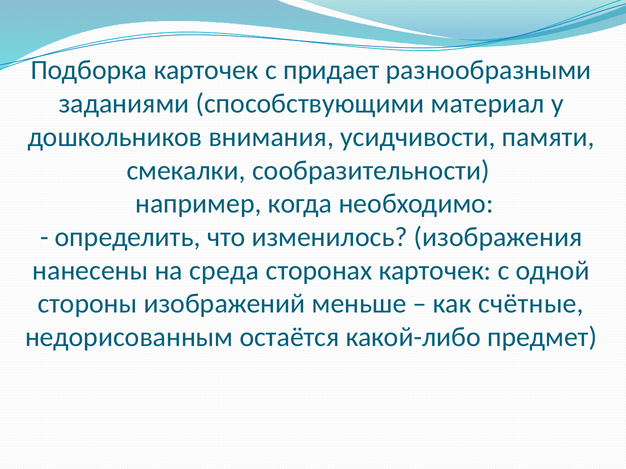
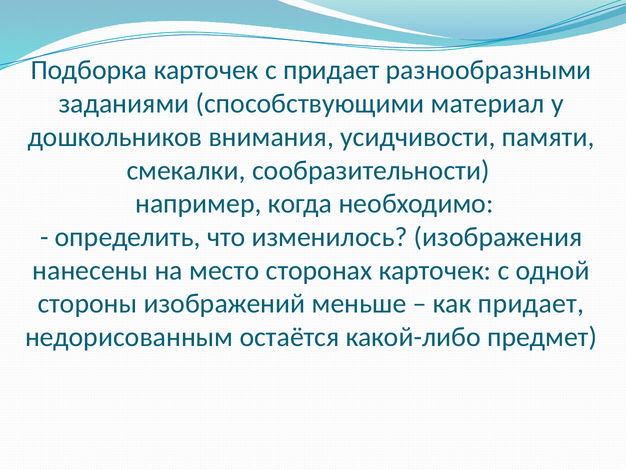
среда: среда -> место
как счётные: счётные -> придает
